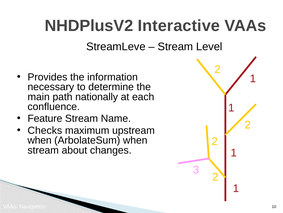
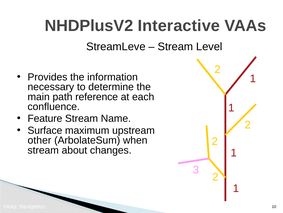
nationally: nationally -> reference
Checks: Checks -> Surface
when at (40, 140): when -> other
